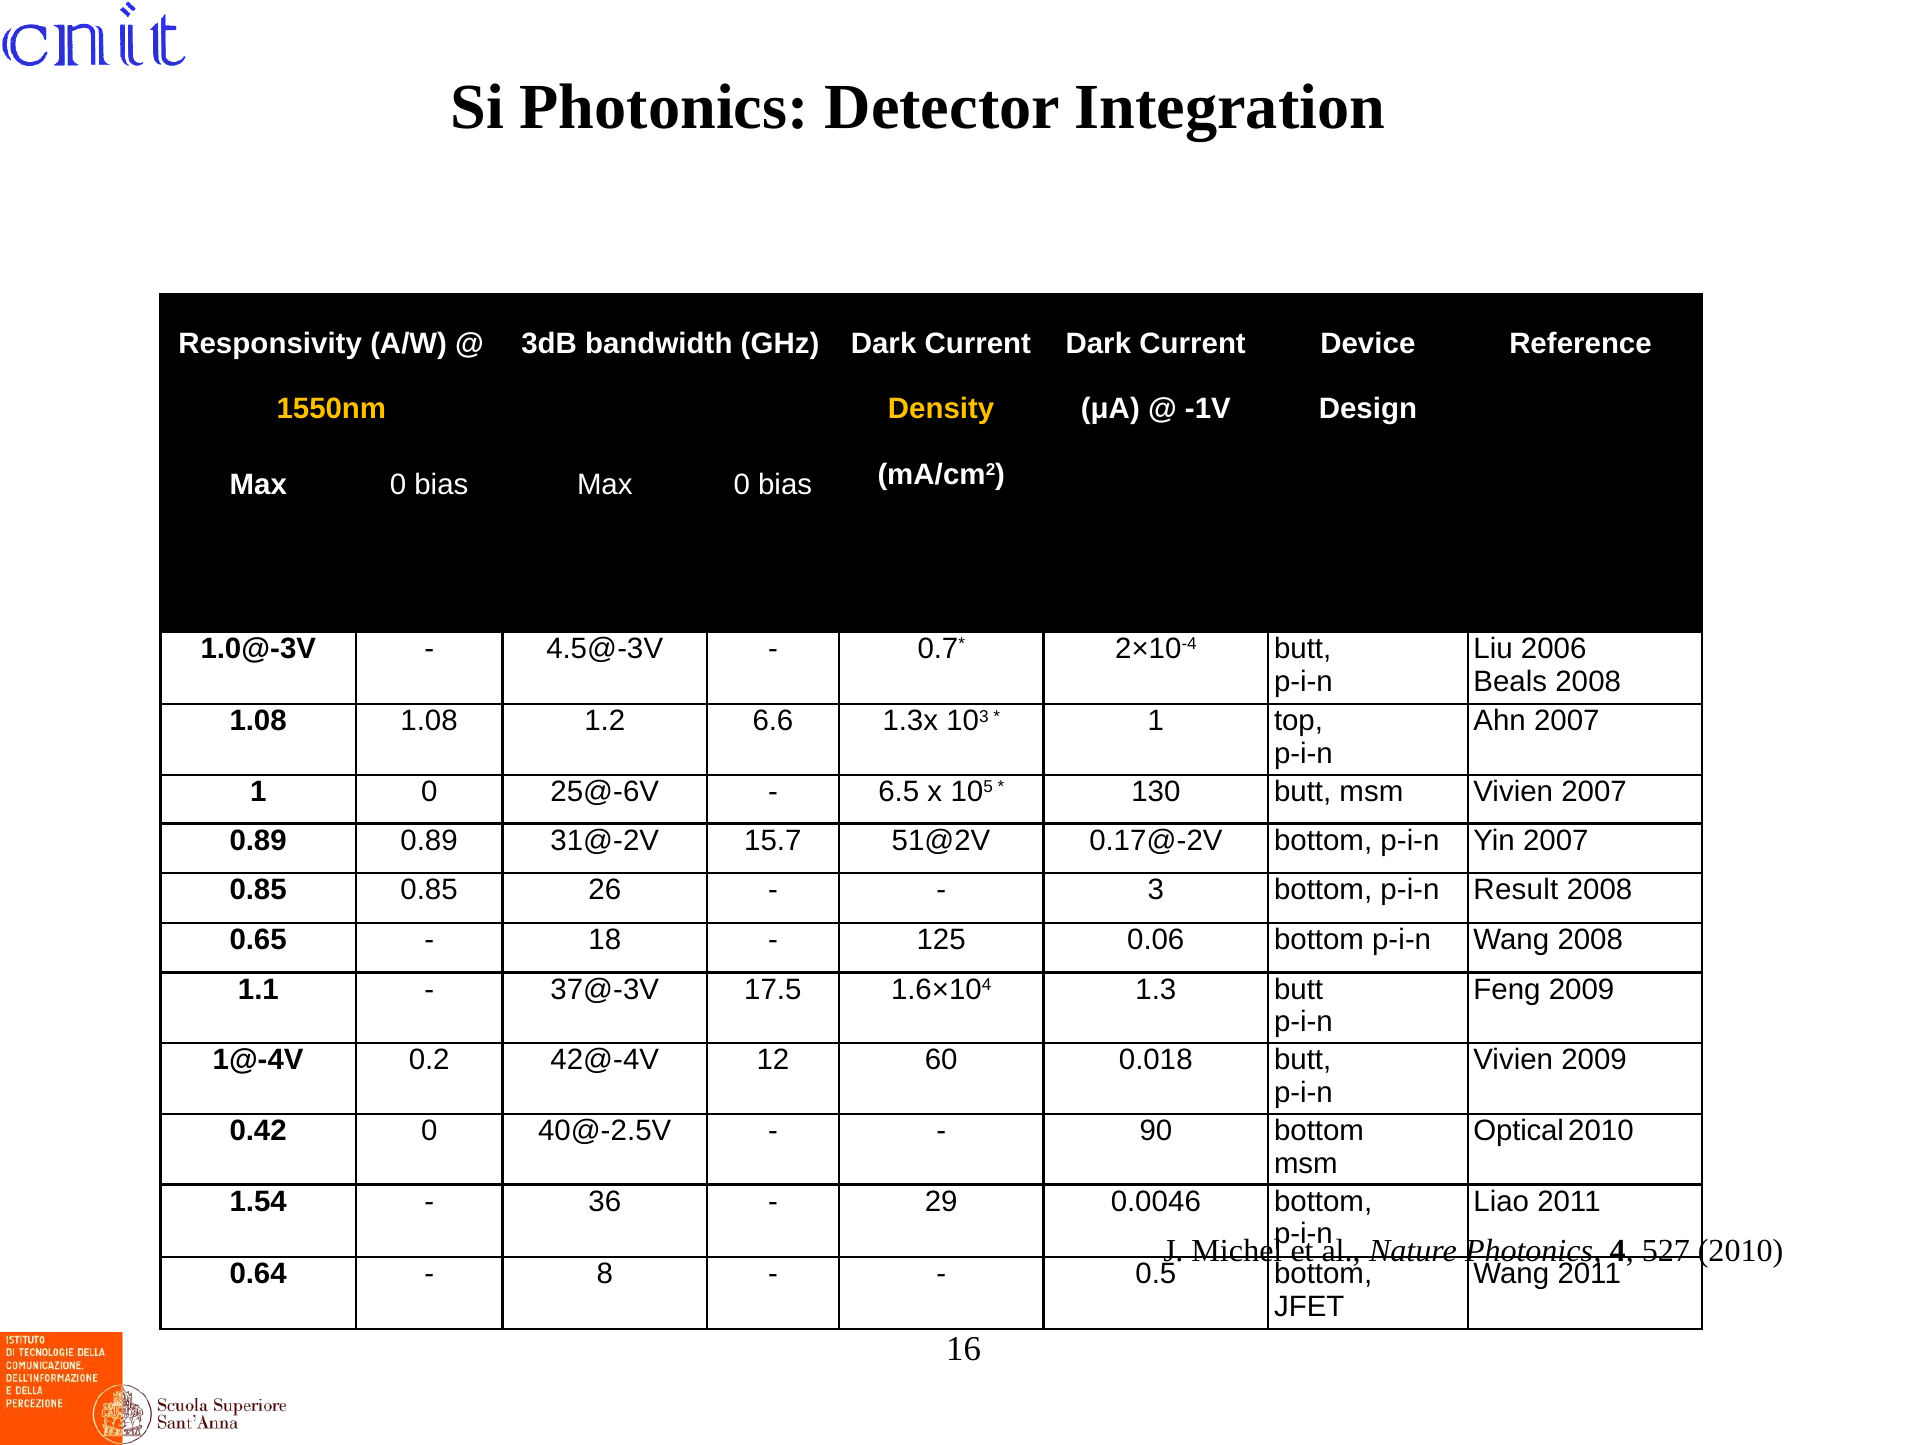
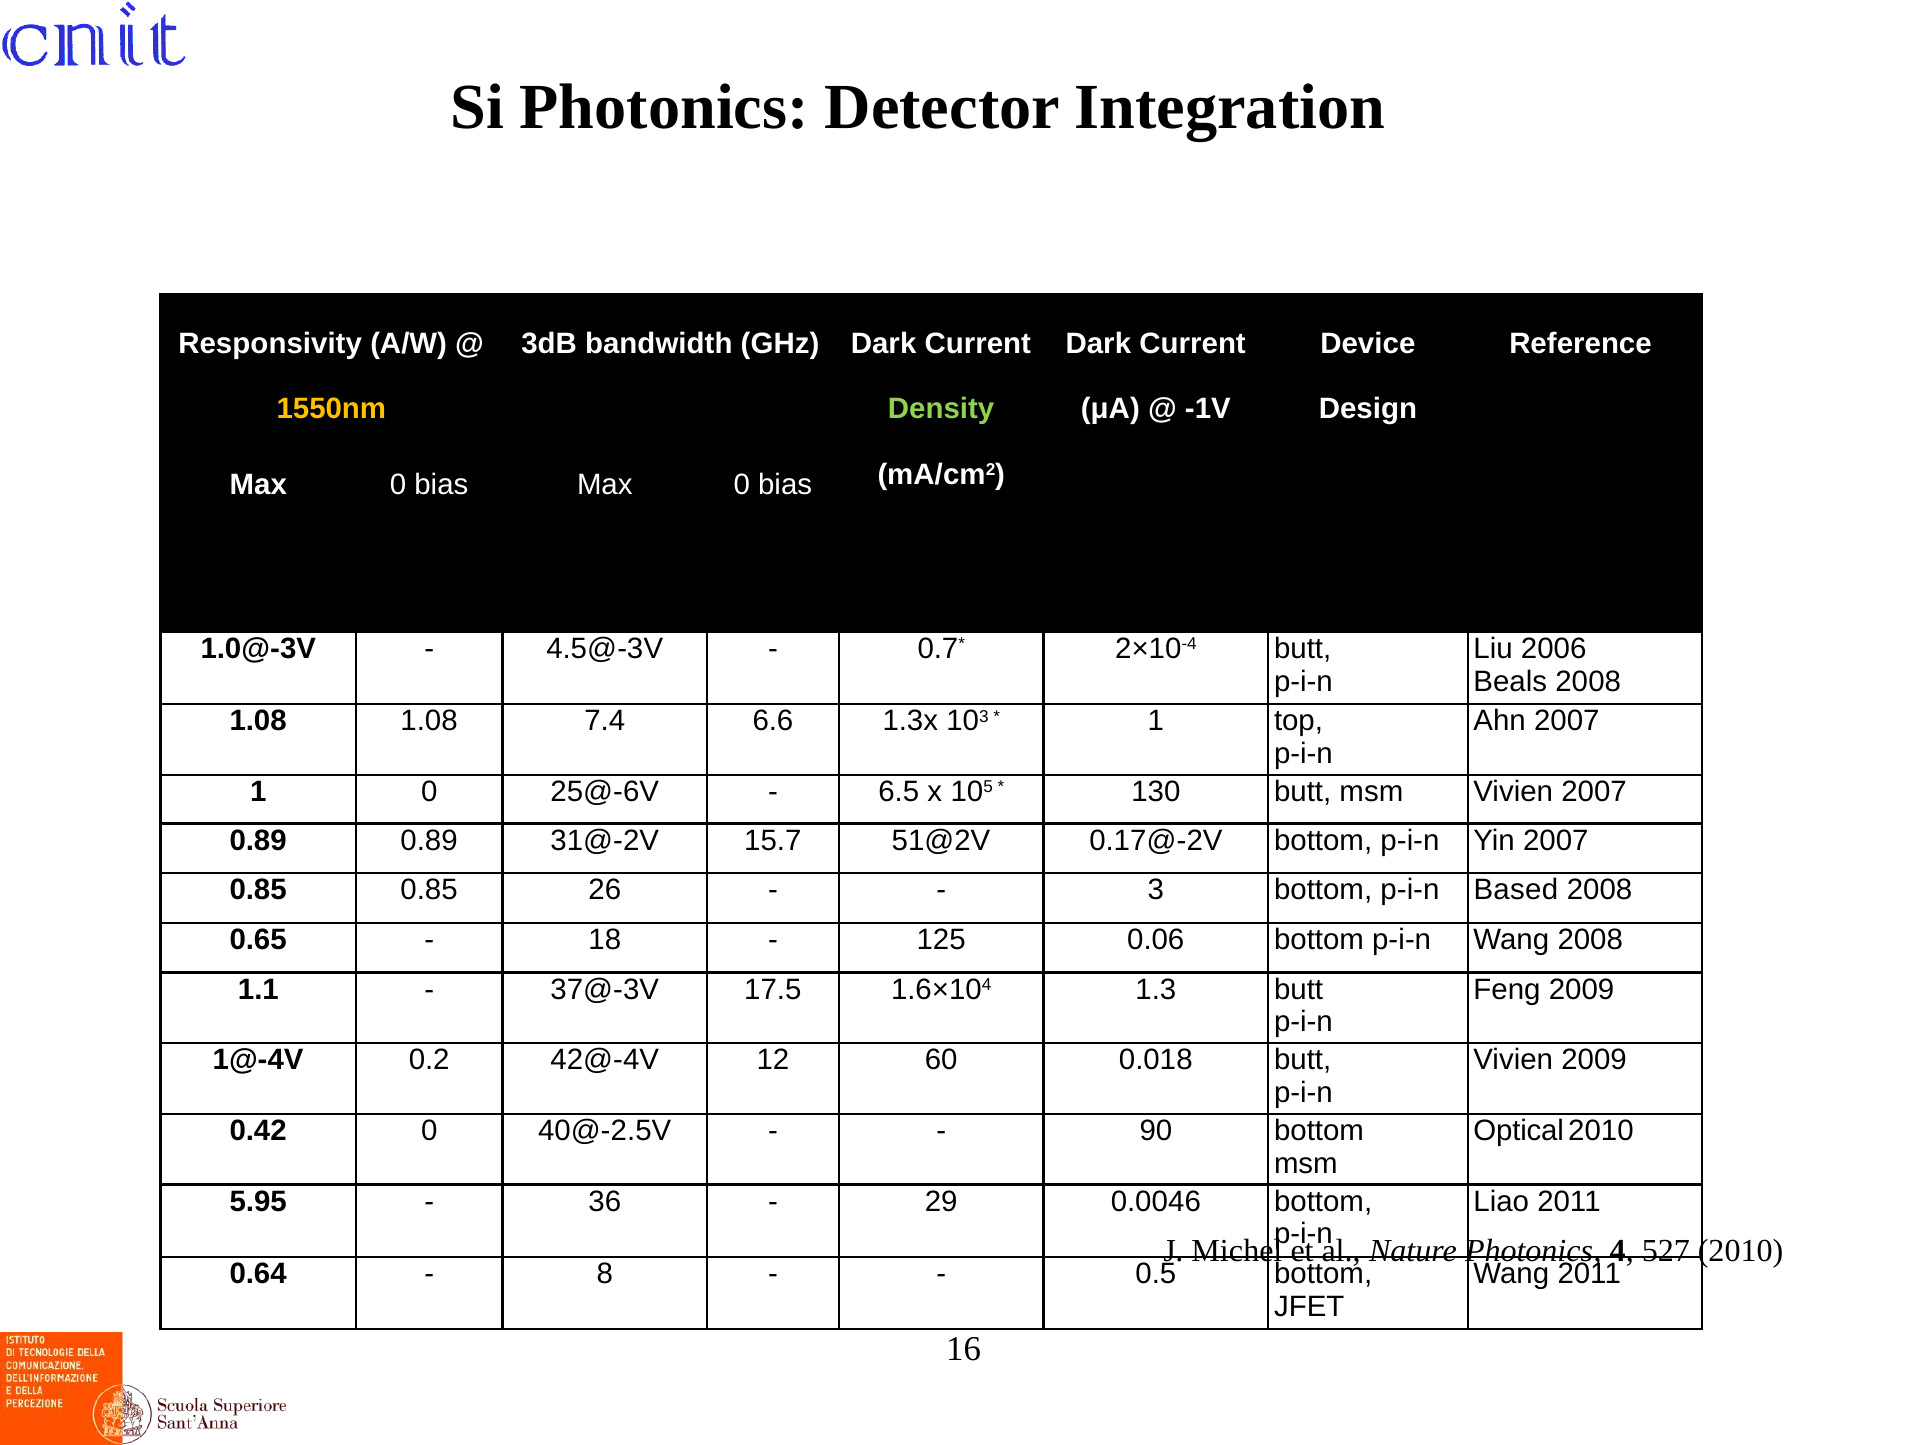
Density colour: yellow -> light green
1.2: 1.2 -> 7.4
Result: Result -> Based
1.54: 1.54 -> 5.95
